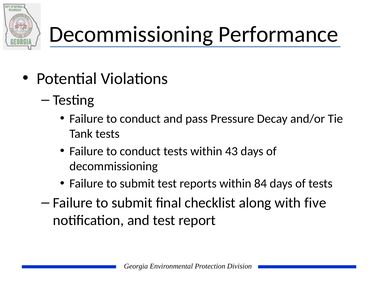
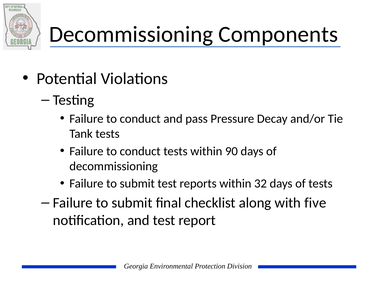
Performance: Performance -> Components
43: 43 -> 90
84: 84 -> 32
